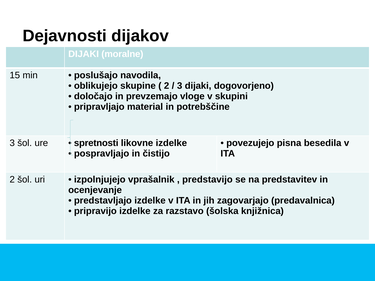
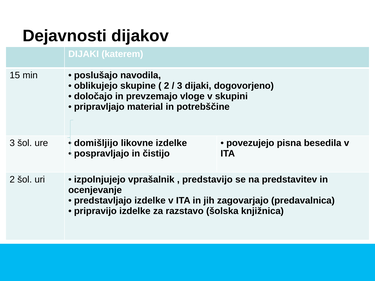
moralne: moralne -> katerem
spretnosti: spretnosti -> domišljijo
